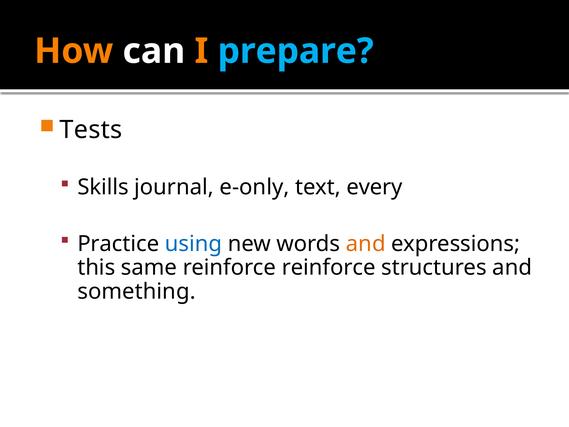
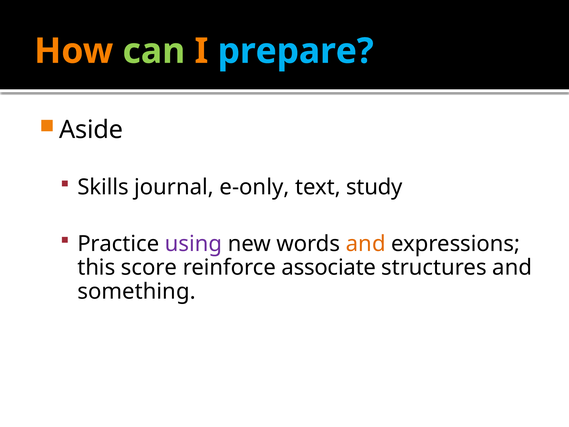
can colour: white -> light green
Tests: Tests -> Aside
every: every -> study
using colour: blue -> purple
same: same -> score
reinforce reinforce: reinforce -> associate
